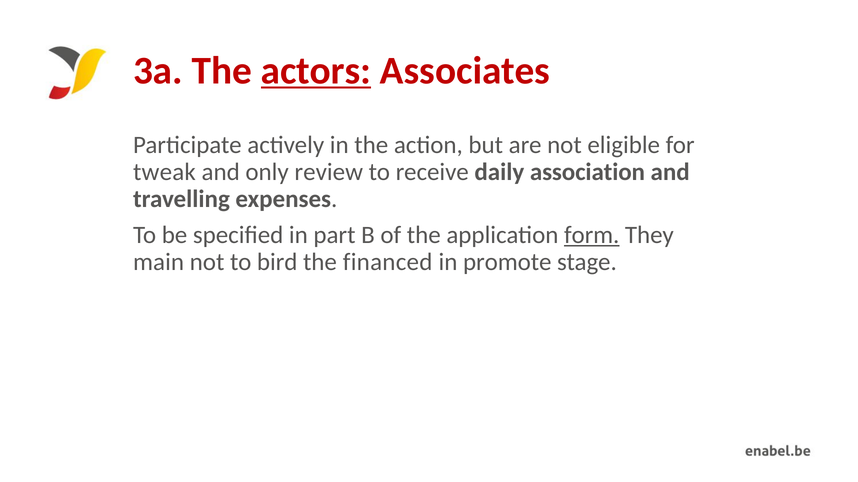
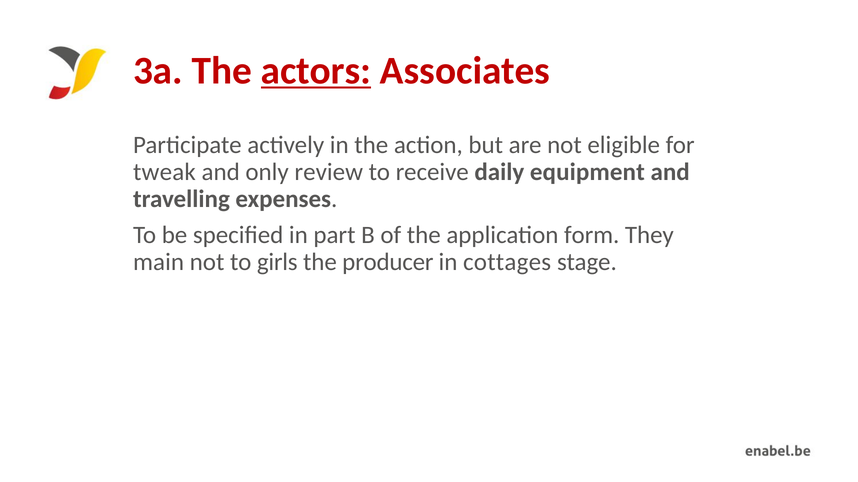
association: association -> equipment
form underline: present -> none
bird: bird -> girls
financed: financed -> producer
promote: promote -> cottages
